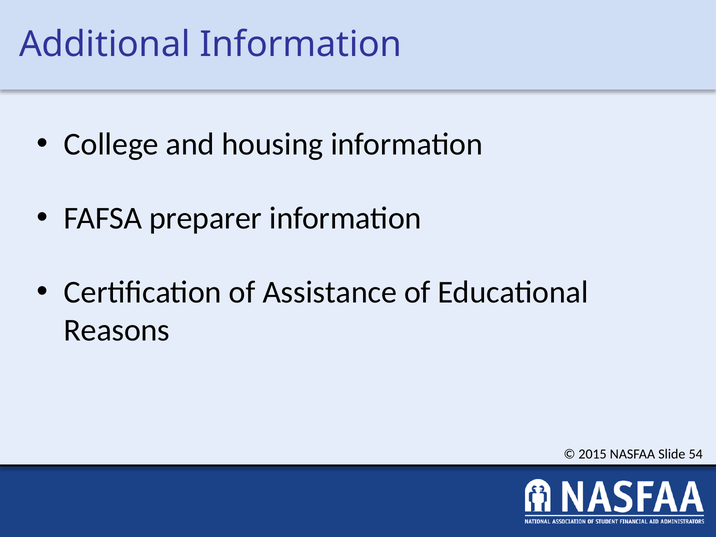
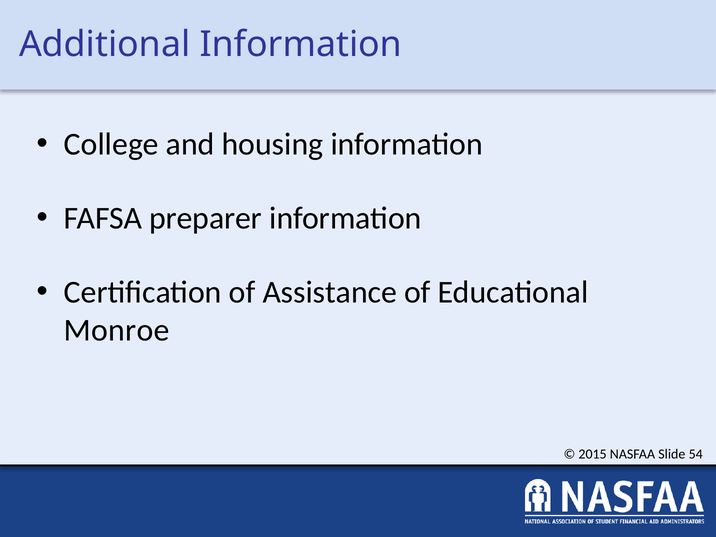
Reasons: Reasons -> Monroe
